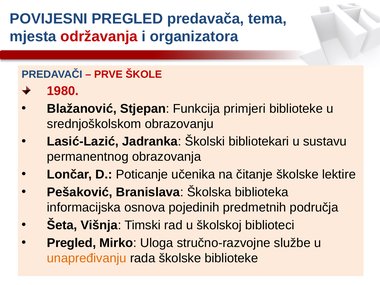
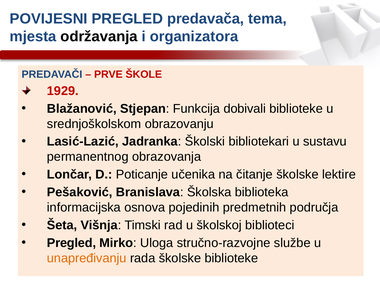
održavanja colour: red -> black
1980: 1980 -> 1929
primjeri: primjeri -> dobivali
